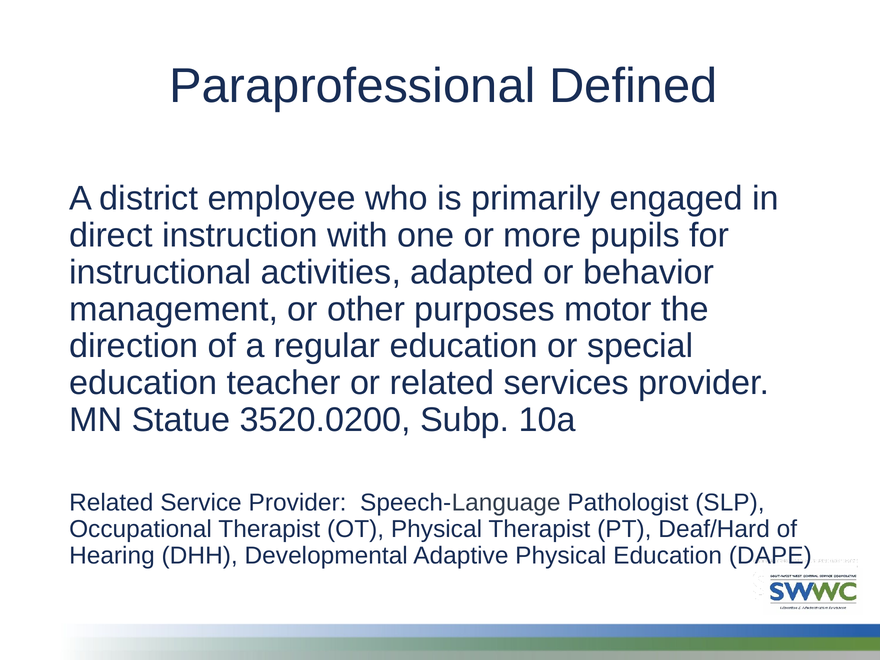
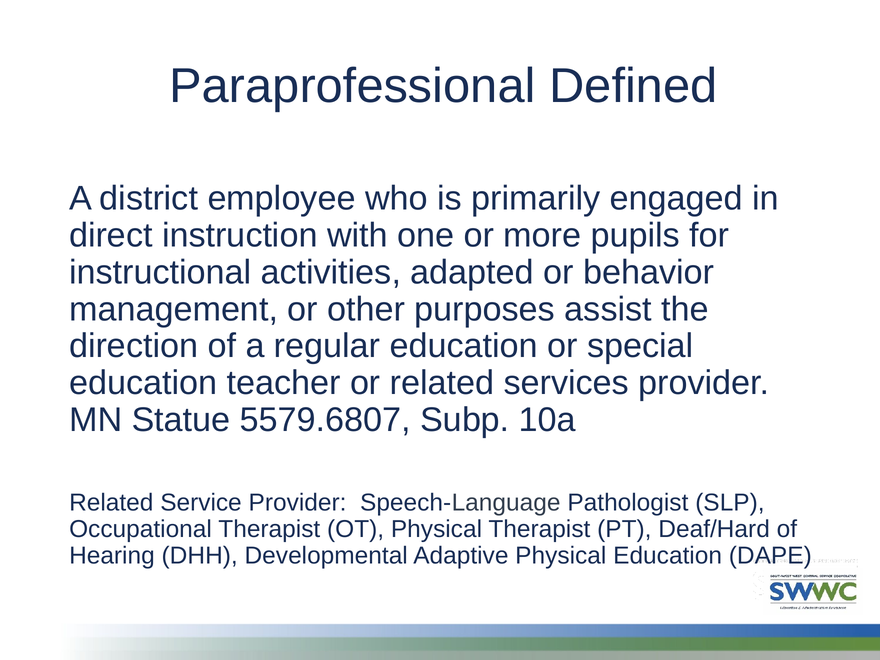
motor: motor -> assist
3520.0200: 3520.0200 -> 5579.6807
